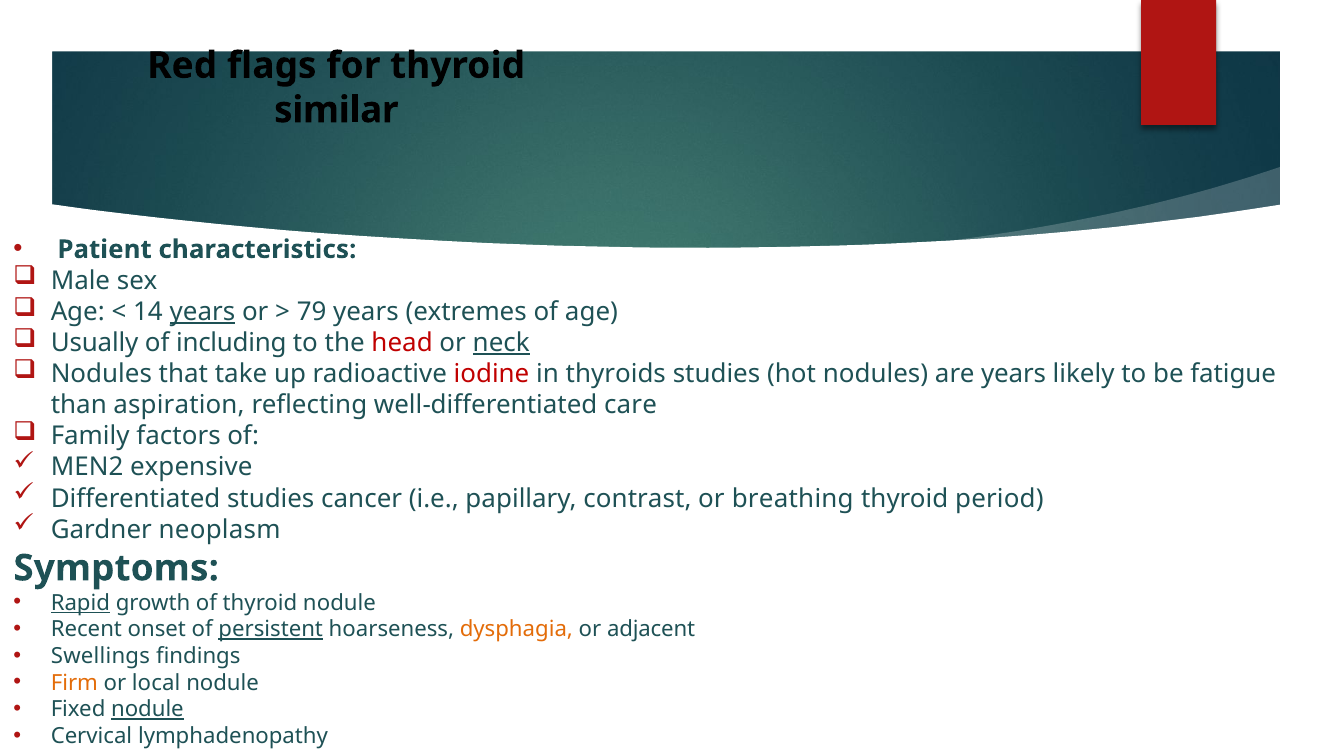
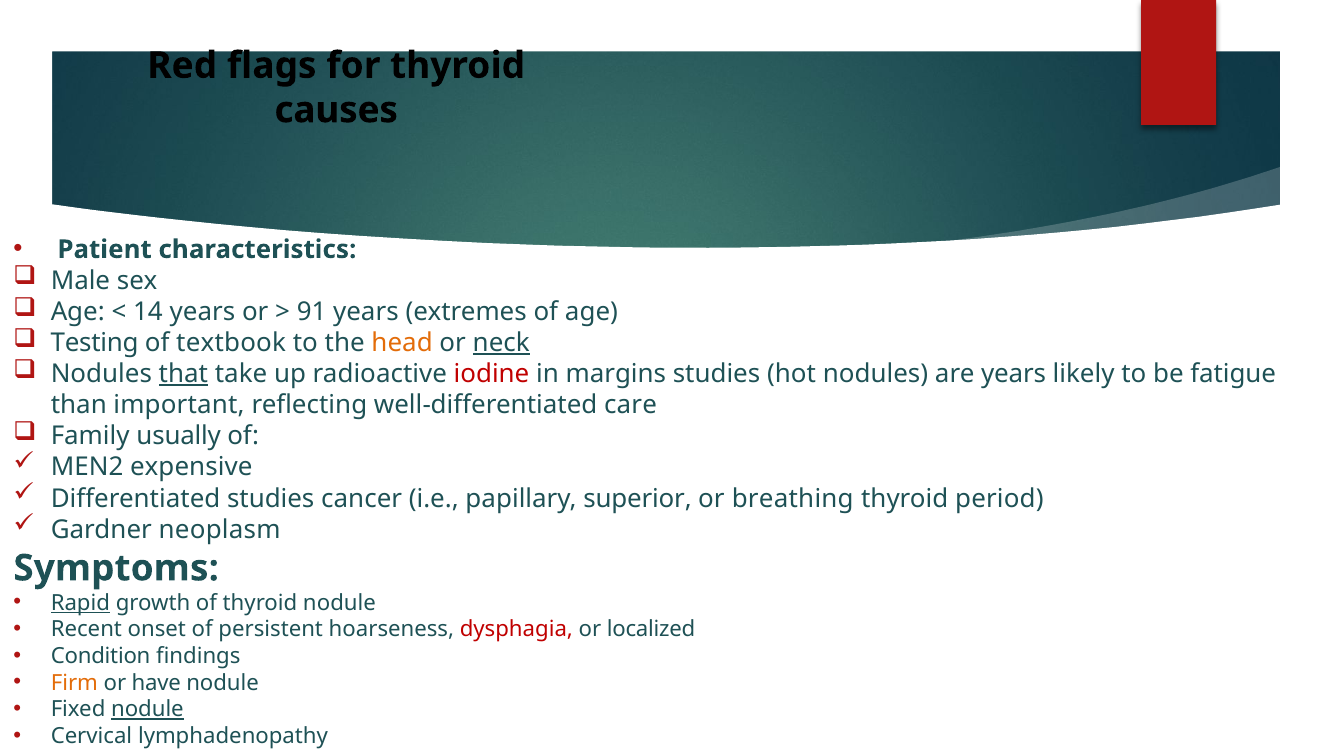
similar: similar -> causes
years at (202, 312) underline: present -> none
79: 79 -> 91
Usually: Usually -> Testing
including: including -> textbook
head colour: red -> orange
that underline: none -> present
thyroids: thyroids -> margins
aspiration: aspiration -> important
factors: factors -> usually
contrast: contrast -> superior
persistent underline: present -> none
dysphagia colour: orange -> red
adjacent: adjacent -> localized
Swellings: Swellings -> Condition
local: local -> have
